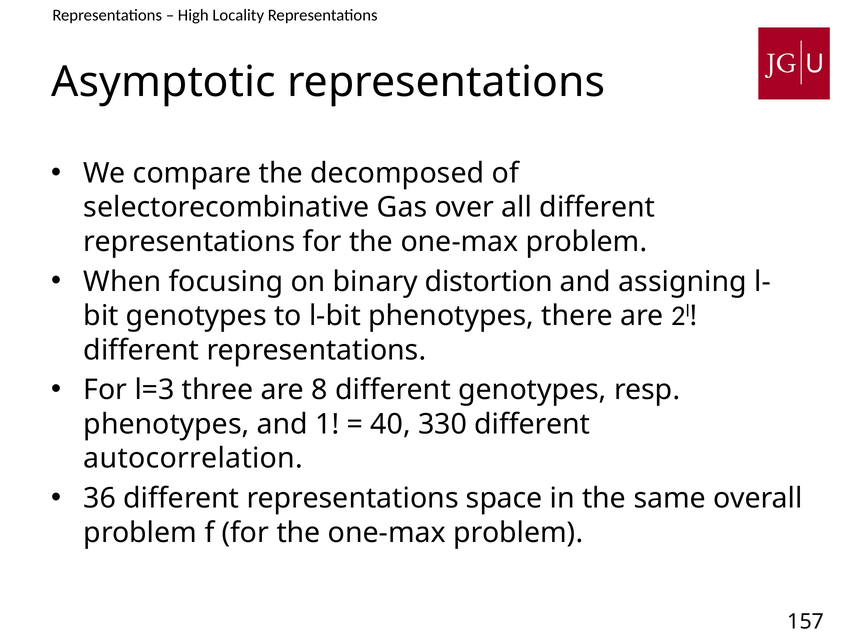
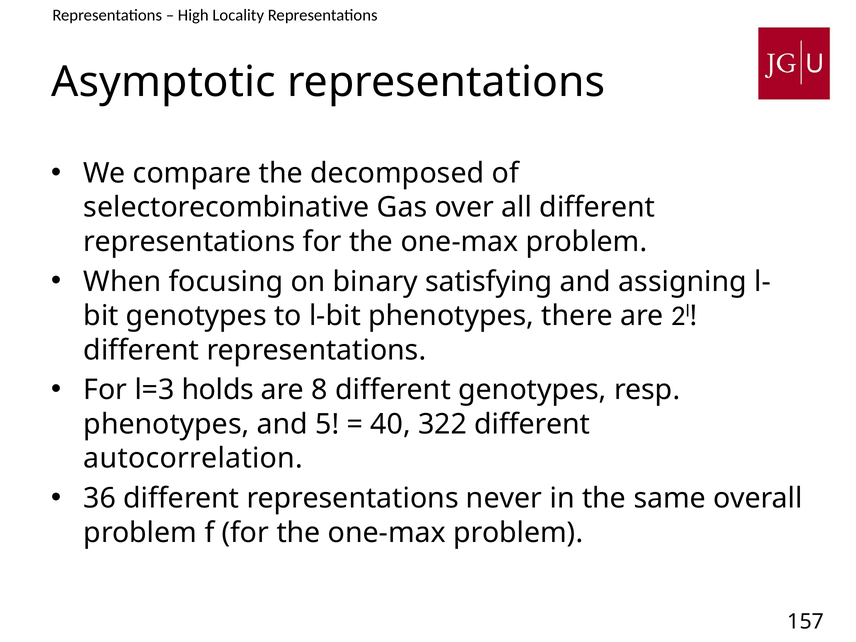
distortion: distortion -> satisfying
three: three -> holds
1: 1 -> 5
330: 330 -> 322
space: space -> never
